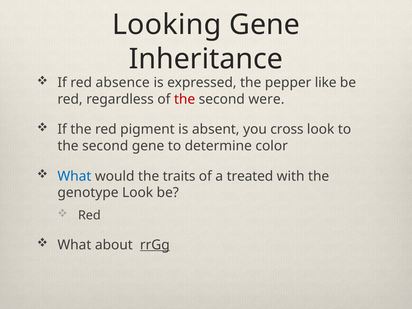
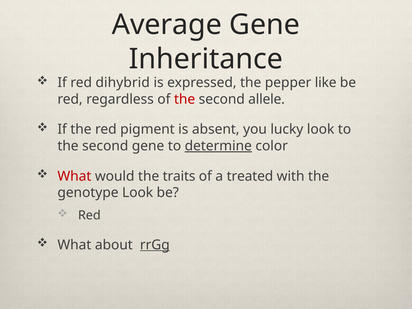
Looking: Looking -> Average
absence: absence -> dihybrid
were: were -> allele
cross: cross -> lucky
determine underline: none -> present
What at (74, 176) colour: blue -> red
